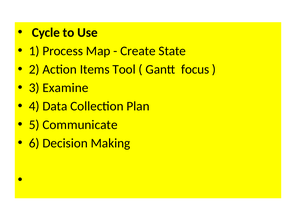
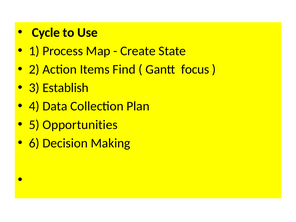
Tool: Tool -> Find
Examine: Examine -> Establish
Communicate: Communicate -> Opportunities
